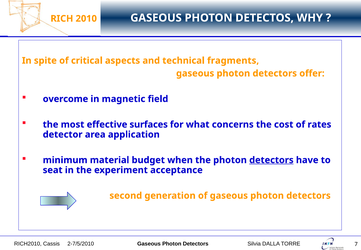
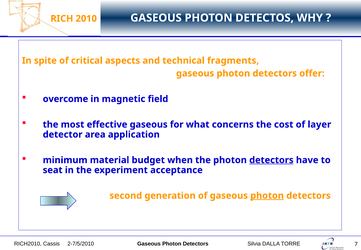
effective surfaces: surfaces -> gaseous
rates: rates -> layer
photon at (267, 196) underline: none -> present
